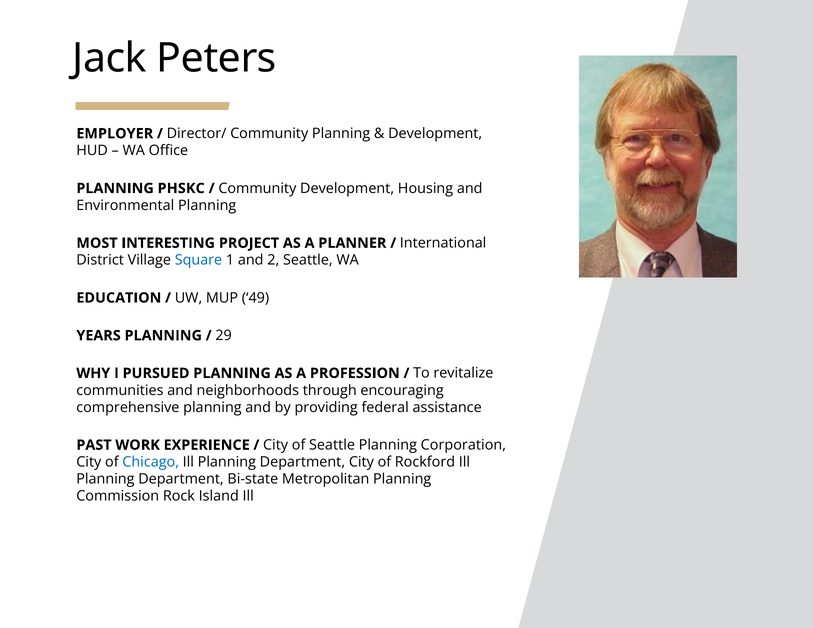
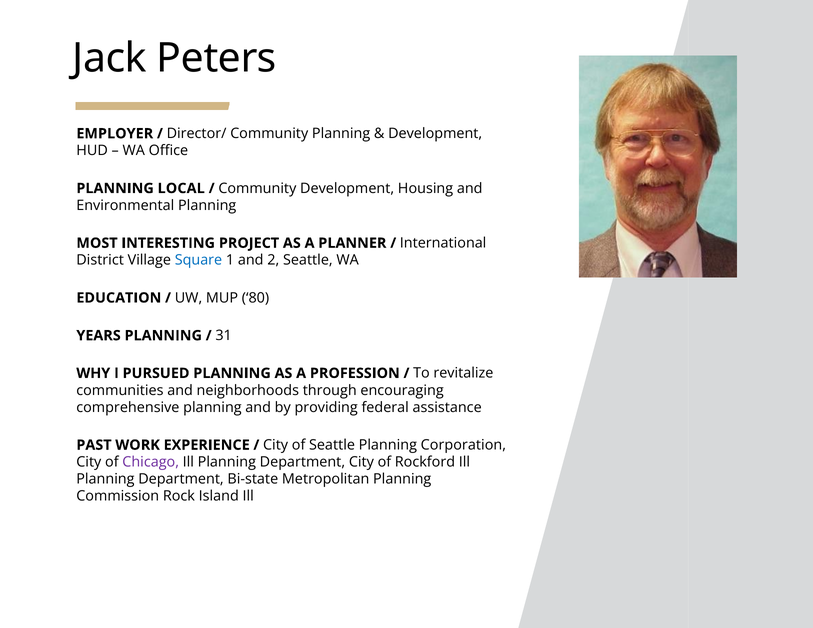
PHSKC: PHSKC -> LOCAL
49: 49 -> 80
29: 29 -> 31
Chicago colour: blue -> purple
